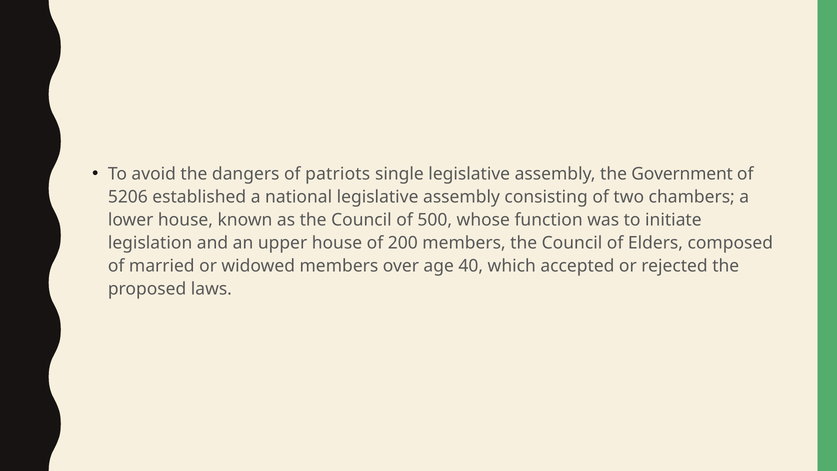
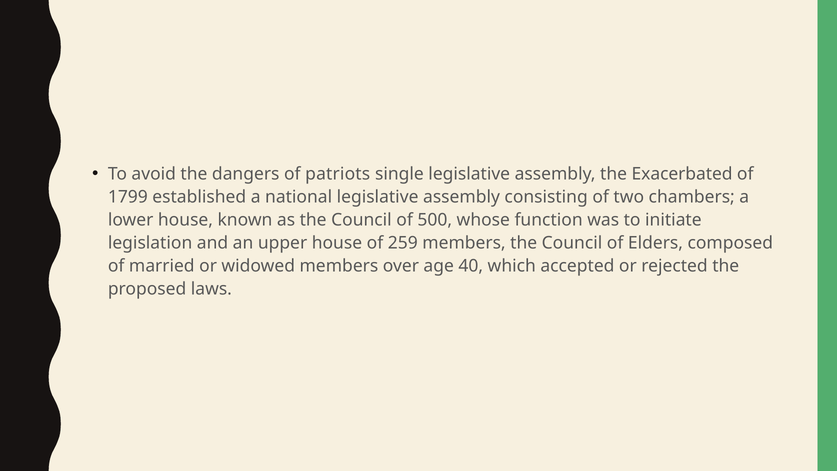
Government: Government -> Exacerbated
5206: 5206 -> 1799
200: 200 -> 259
